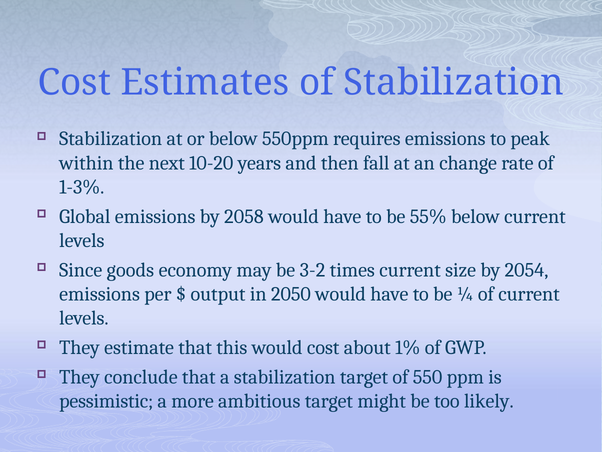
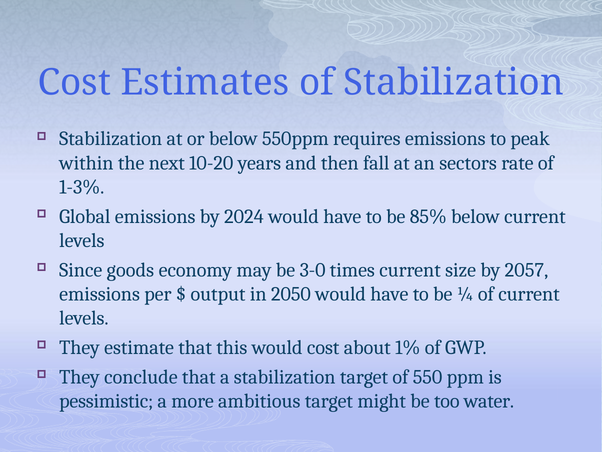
change: change -> sectors
2058: 2058 -> 2024
55%: 55% -> 85%
3-2: 3-2 -> 3-0
2054: 2054 -> 2057
likely: likely -> water
